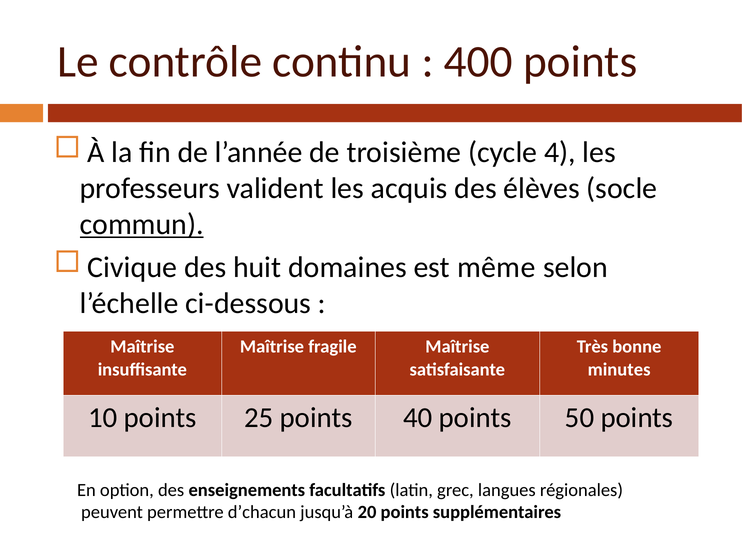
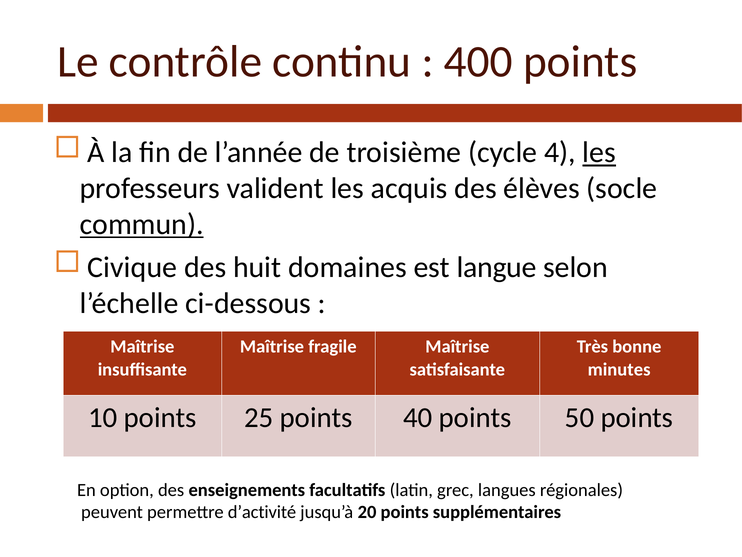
les at (599, 152) underline: none -> present
même: même -> langue
d’chacun: d’chacun -> d’activité
